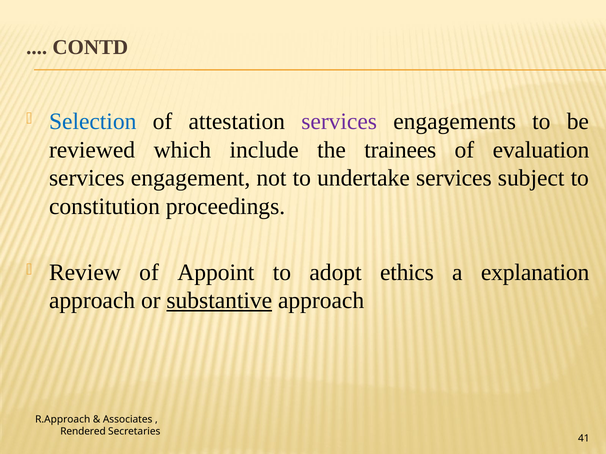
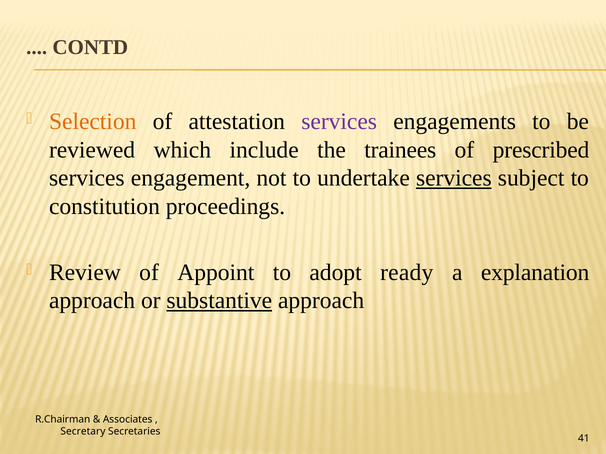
Selection colour: blue -> orange
evaluation: evaluation -> prescribed
services at (454, 178) underline: none -> present
ethics: ethics -> ready
R.Approach: R.Approach -> R.Chairman
Rendered: Rendered -> Secretary
